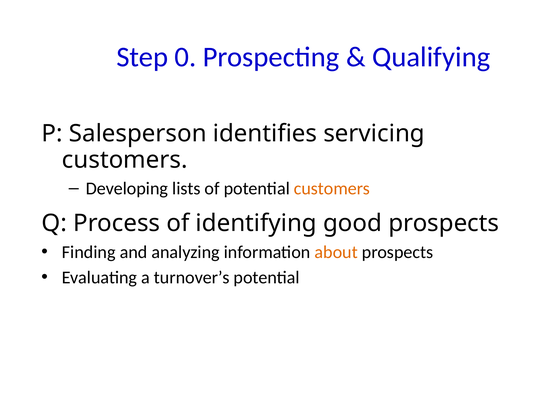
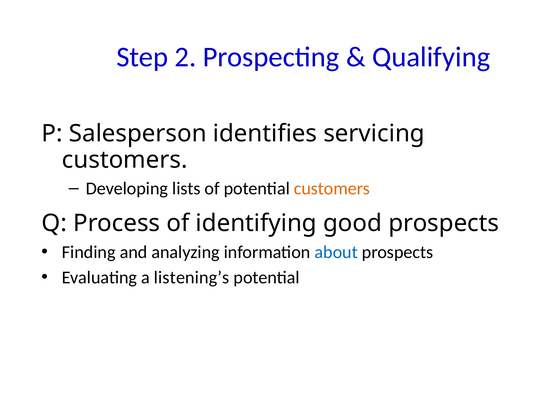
0: 0 -> 2
about colour: orange -> blue
turnover’s: turnover’s -> listening’s
